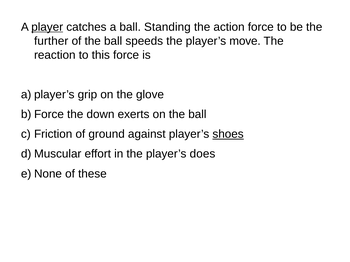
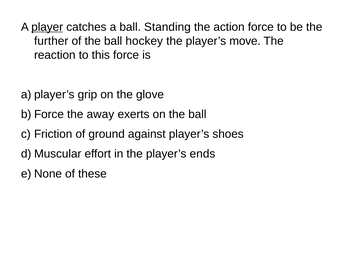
speeds: speeds -> hockey
down: down -> away
shoes underline: present -> none
does: does -> ends
